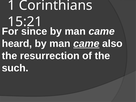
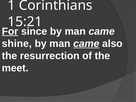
For underline: none -> present
heard: heard -> shine
such: such -> meet
